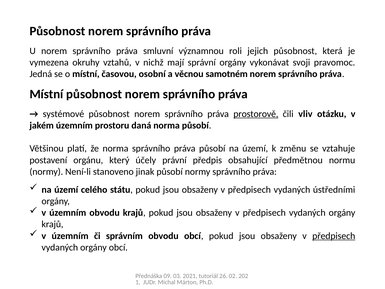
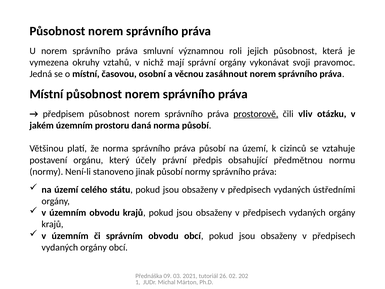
samotném: samotném -> zasáhnout
systémové: systémové -> předpisem
změnu: změnu -> cizinců
předpisech at (334, 236) underline: present -> none
